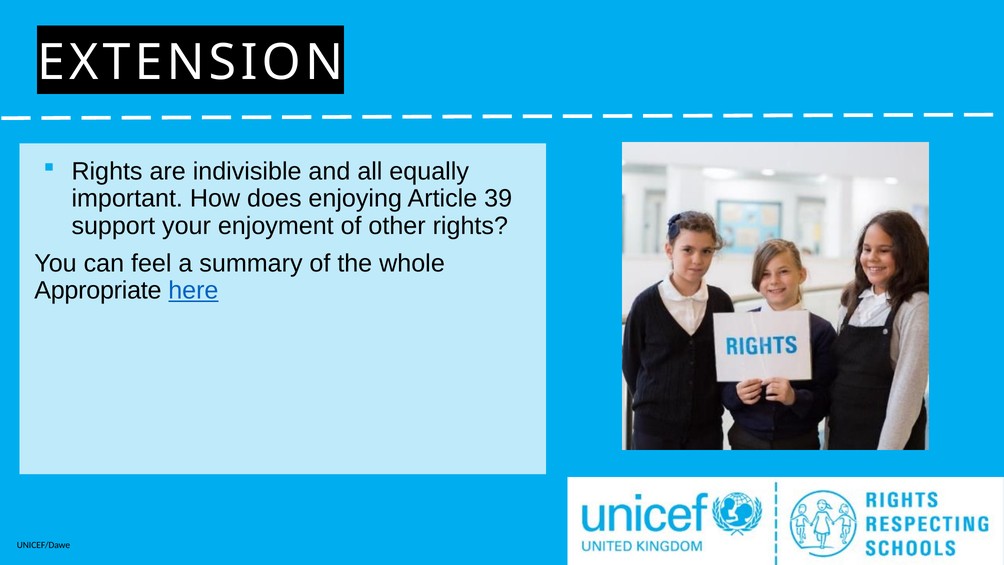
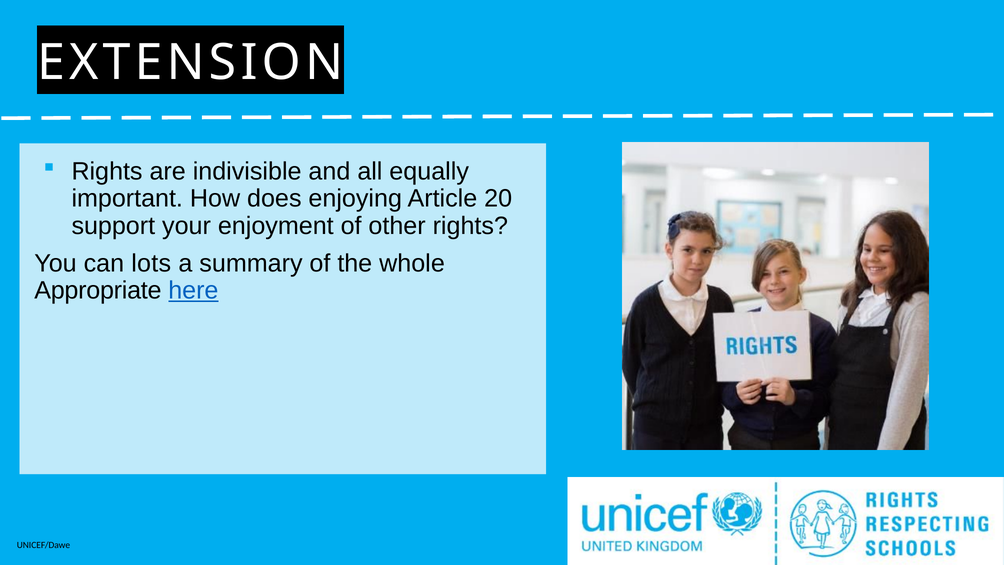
39: 39 -> 20
feel: feel -> lots
